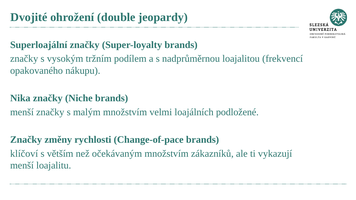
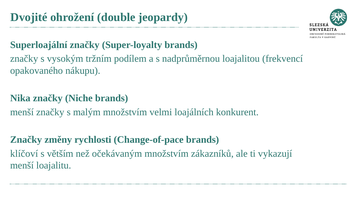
podložené: podložené -> konkurent
